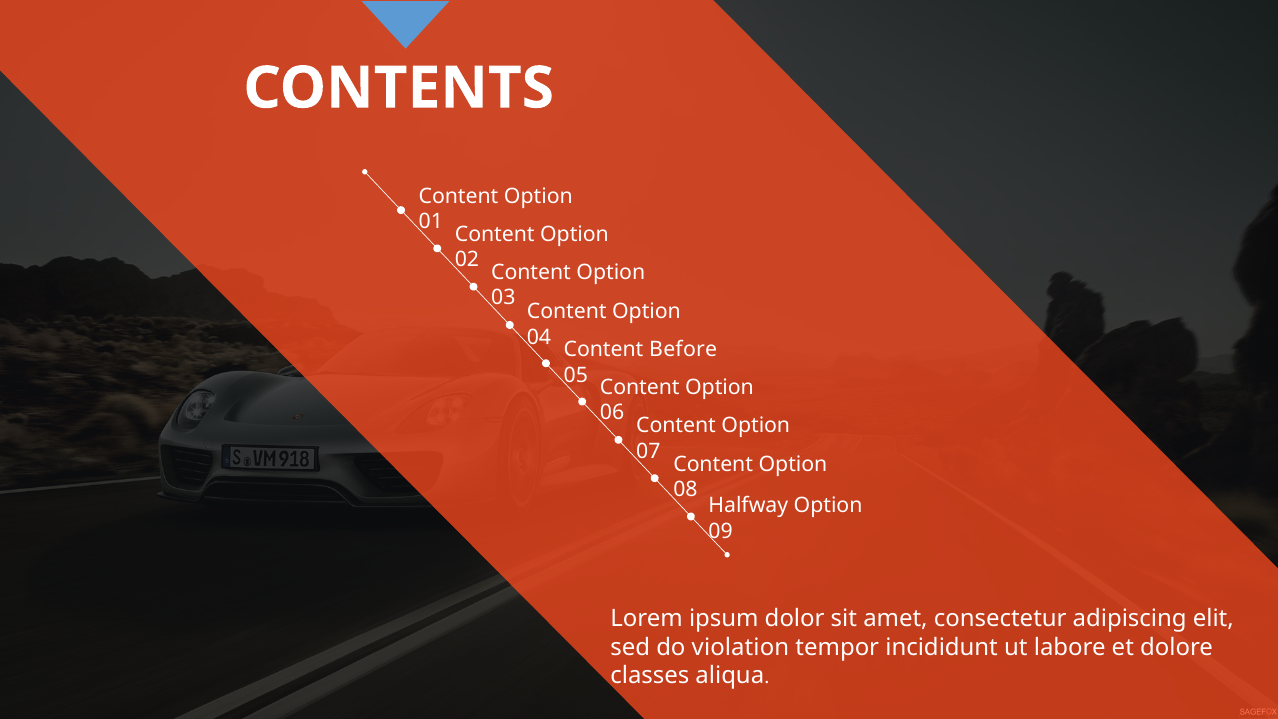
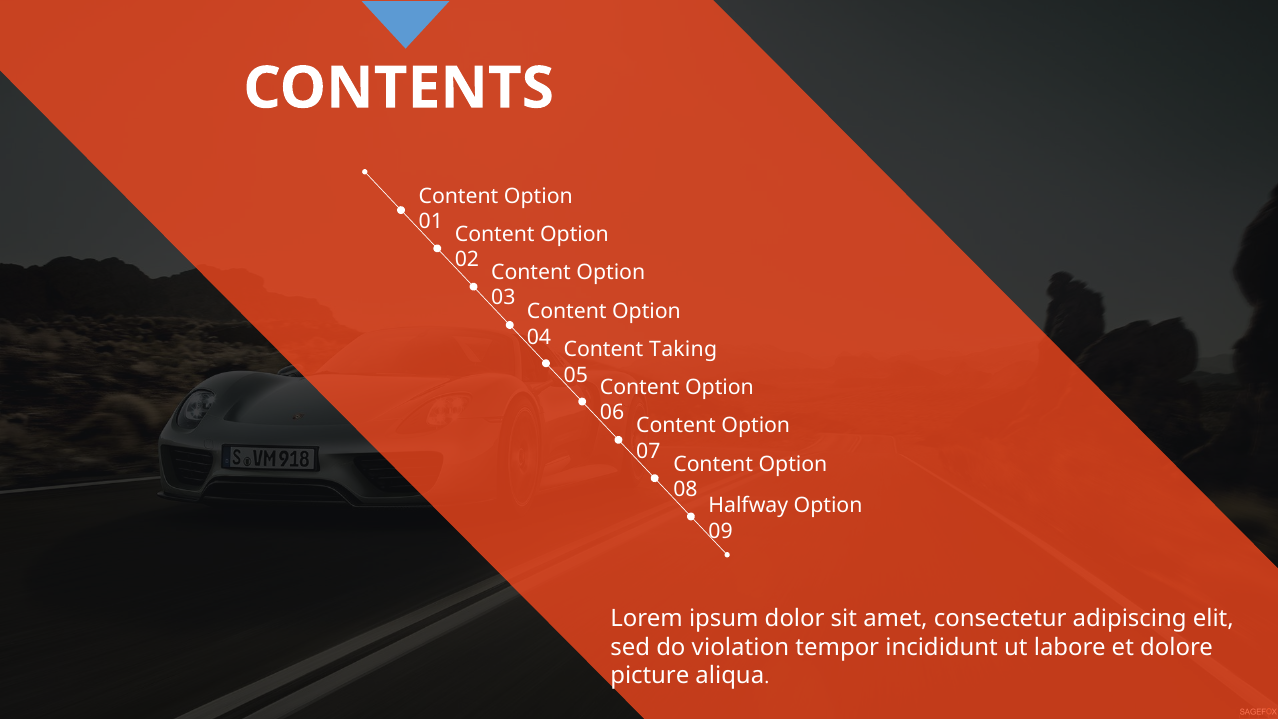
Before: Before -> Taking
classes: classes -> picture
